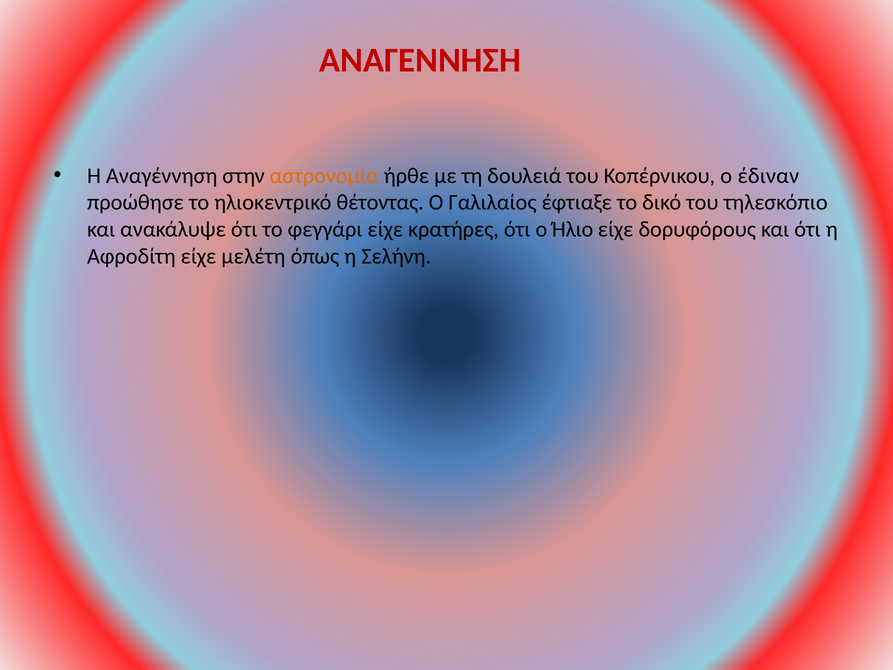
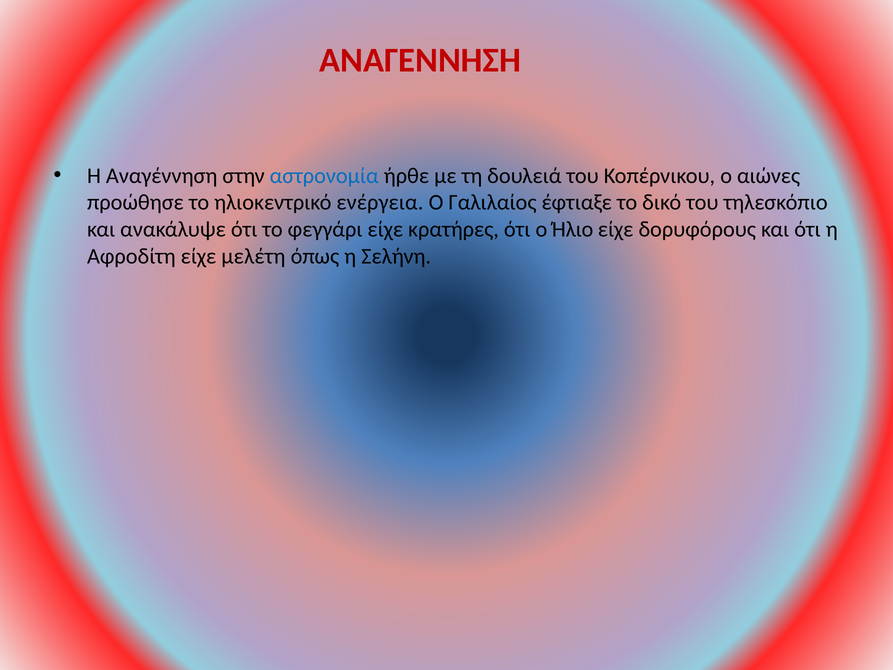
αστρονομία colour: orange -> blue
έδιναν: έδιναν -> αιώνες
θέτοντας: θέτοντας -> ενέργεια
